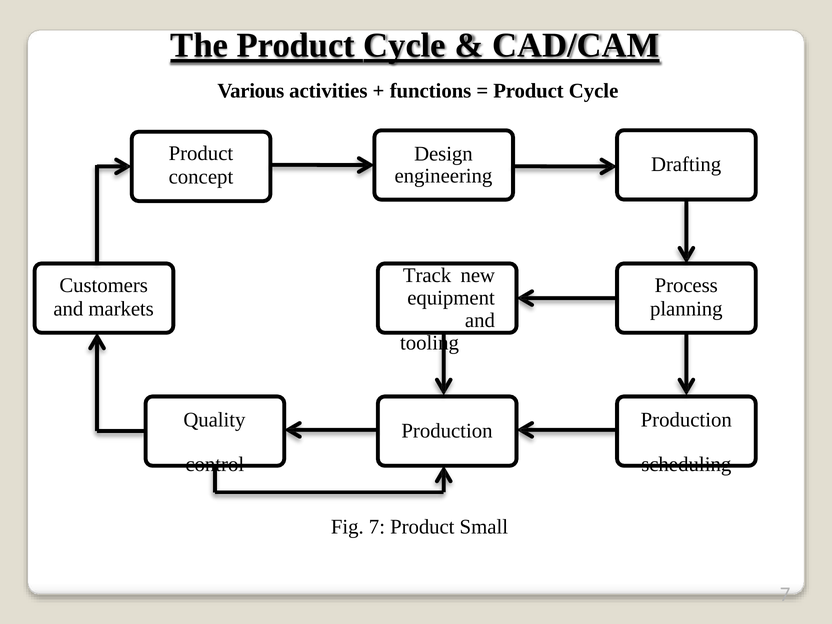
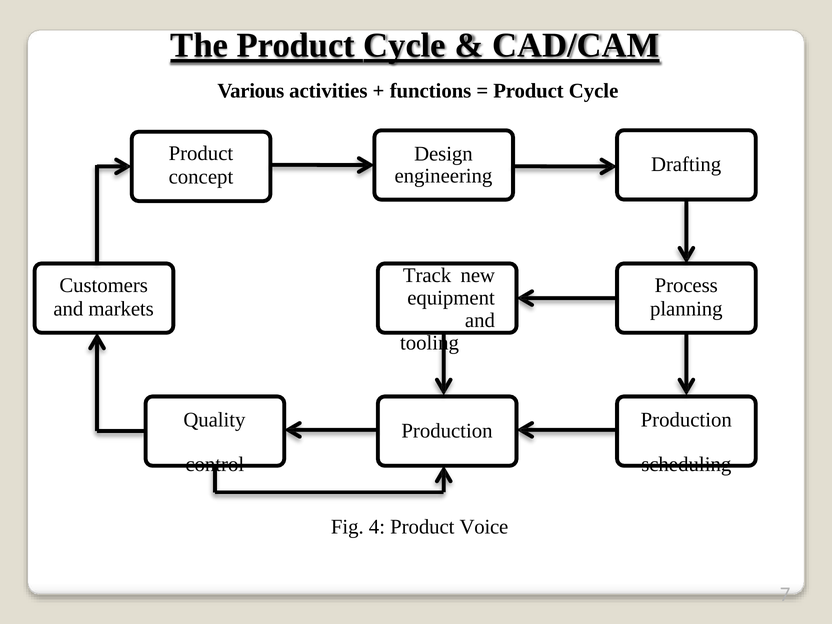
Fig 7: 7 -> 4
Small: Small -> Voice
